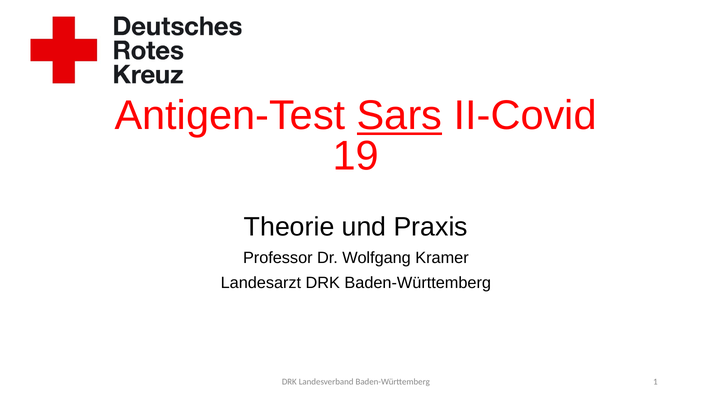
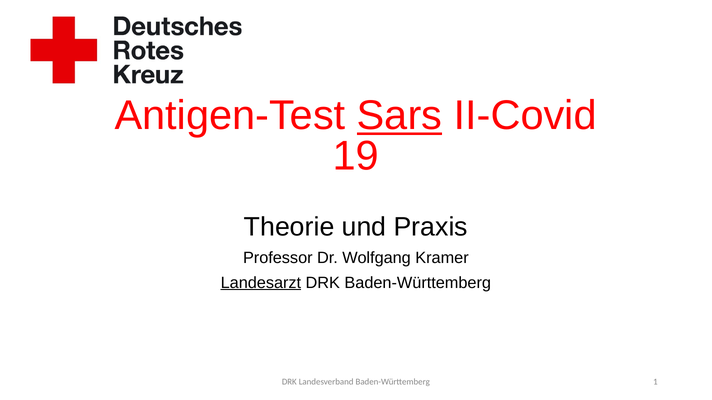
Landesarzt underline: none -> present
